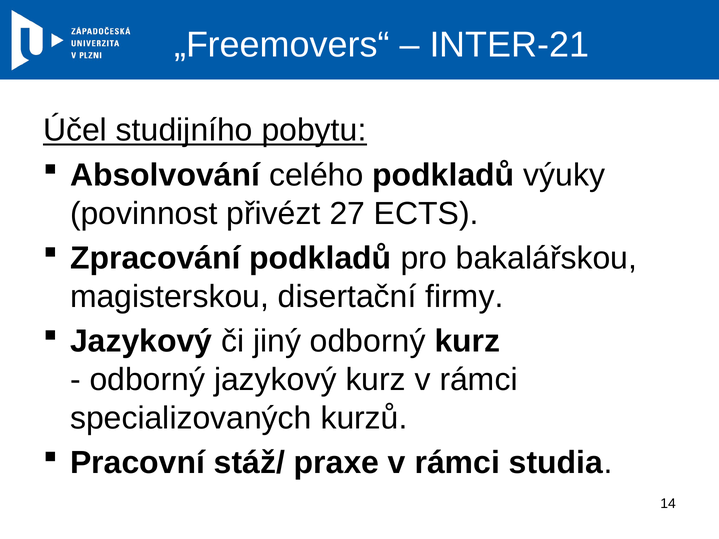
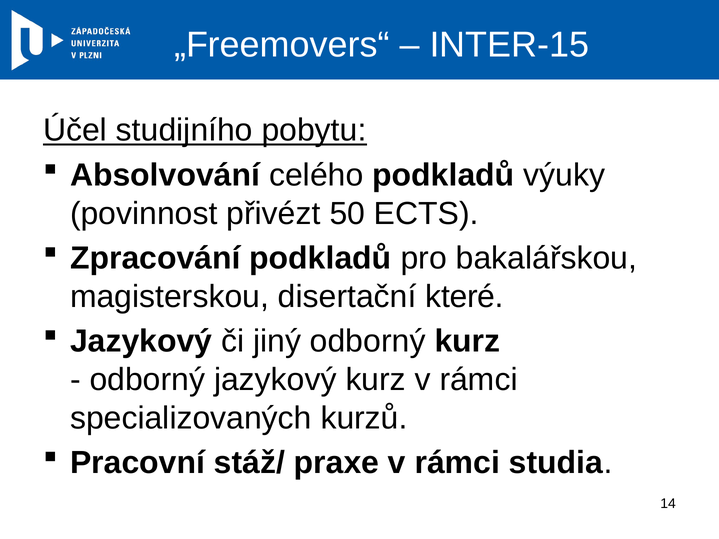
INTER-21: INTER-21 -> INTER-15
27: 27 -> 50
firmy: firmy -> které
